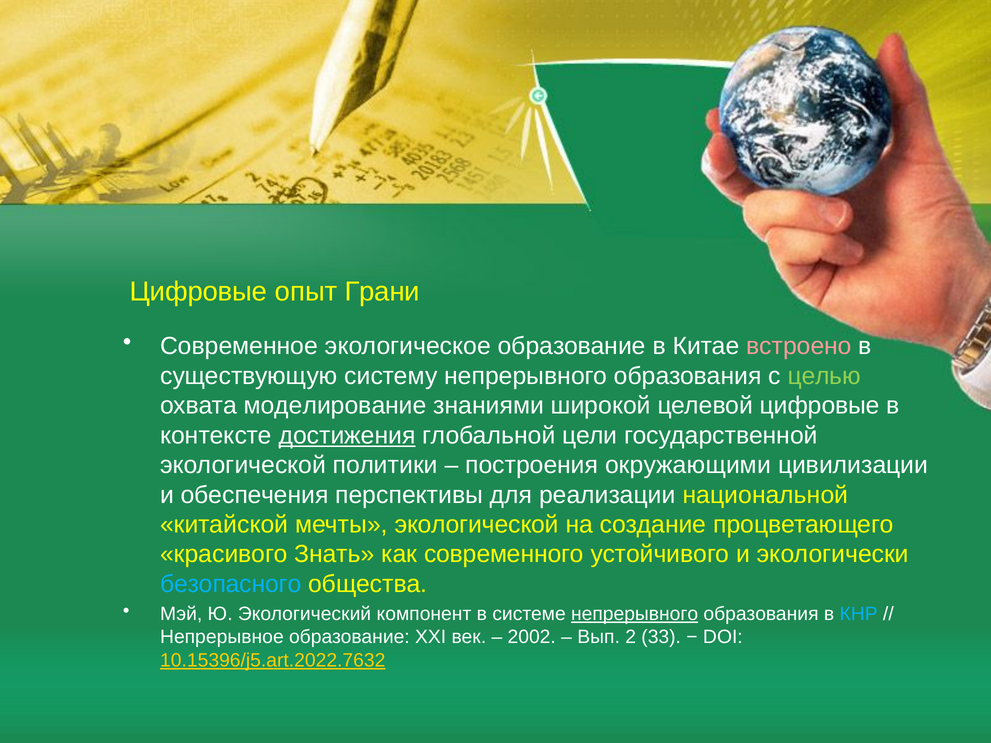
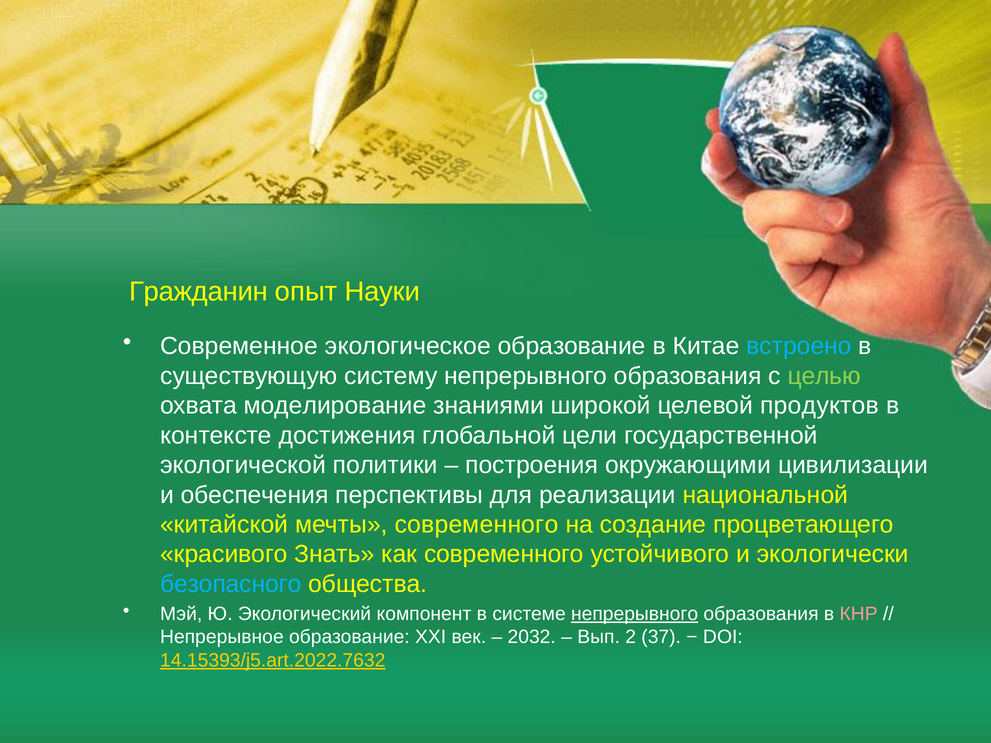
Цифровые at (198, 292): Цифровые -> Гражданин
Грани: Грани -> Науки
встроено colour: pink -> light blue
целевой цифровые: цифровые -> продуктов
достижения underline: present -> none
мечты экологической: экологической -> современного
КНР colour: light blue -> pink
2002: 2002 -> 2032
33: 33 -> 37
10.15396/j5.art.2022.7632: 10.15396/j5.art.2022.7632 -> 14.15393/j5.art.2022.7632
